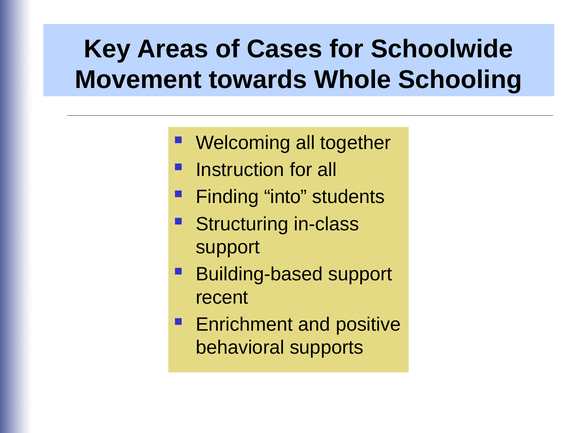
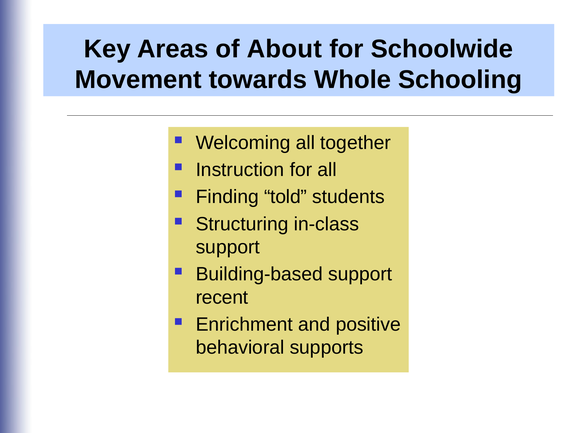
Cases: Cases -> About
into: into -> told
